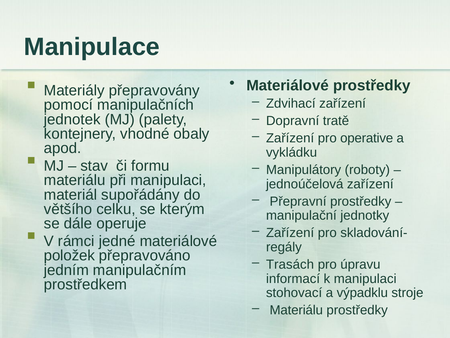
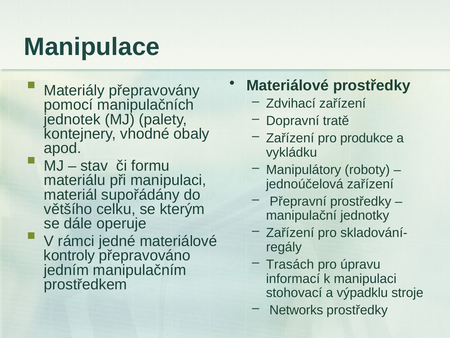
operative: operative -> produkce
položek: položek -> kontroly
Materiálu at (296, 310): Materiálu -> Networks
